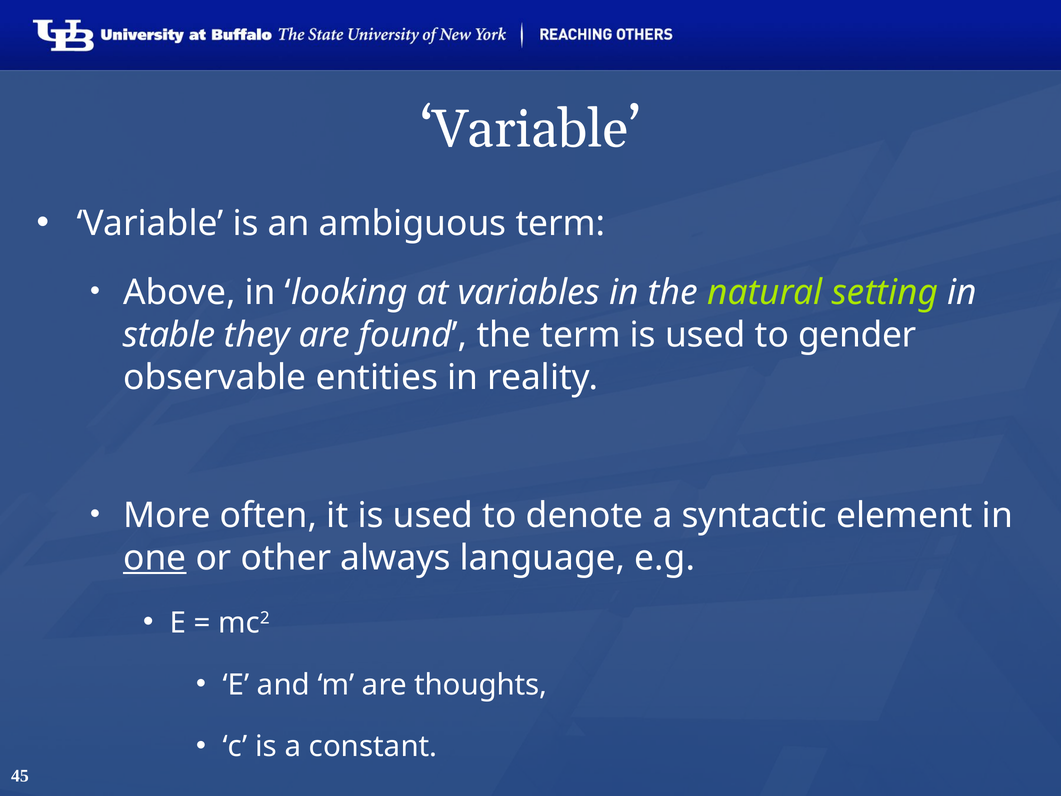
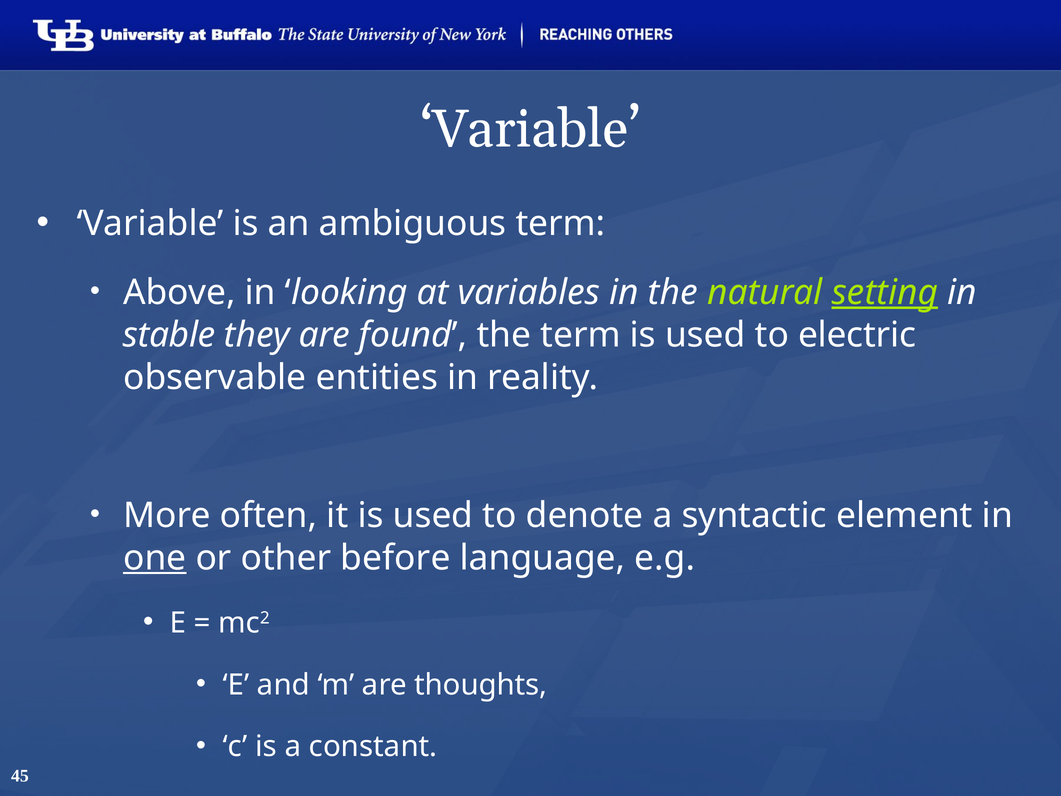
setting underline: none -> present
gender: gender -> electric
always: always -> before
